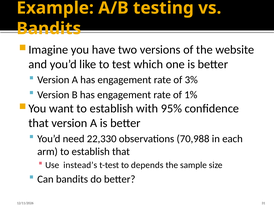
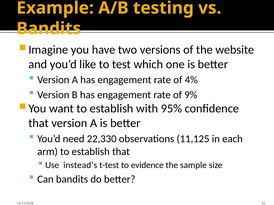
3%: 3% -> 4%
1%: 1% -> 9%
70,988: 70,988 -> 11,125
depends: depends -> evidence
